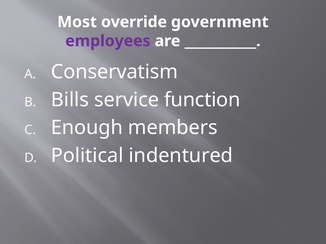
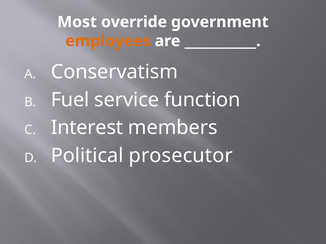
employees colour: purple -> orange
Bills: Bills -> Fuel
Enough: Enough -> Interest
indentured: indentured -> prosecutor
